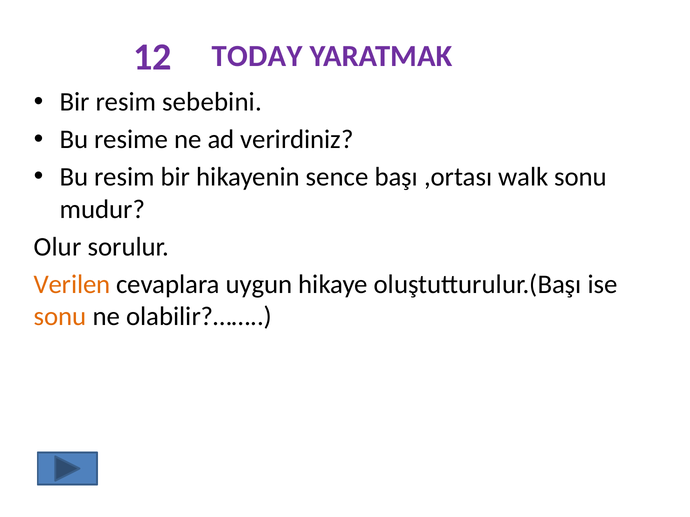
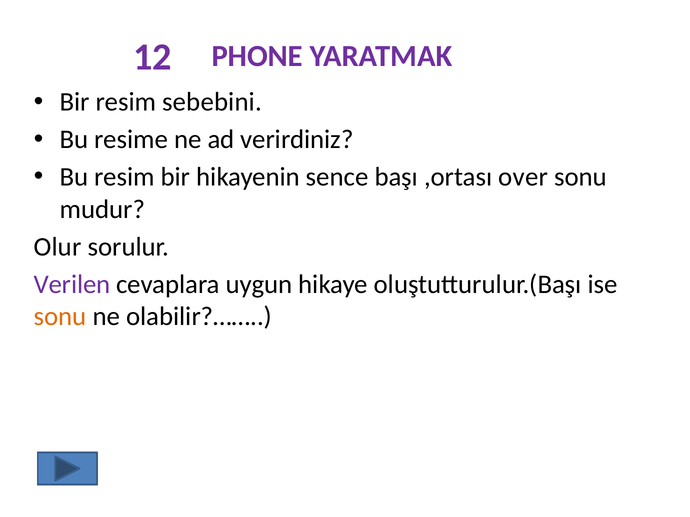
TODAY: TODAY -> PHONE
walk: walk -> over
Verilen colour: orange -> purple
